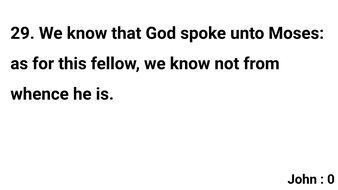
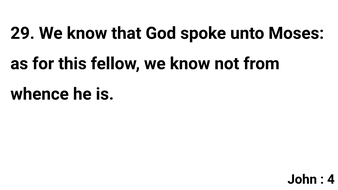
0: 0 -> 4
